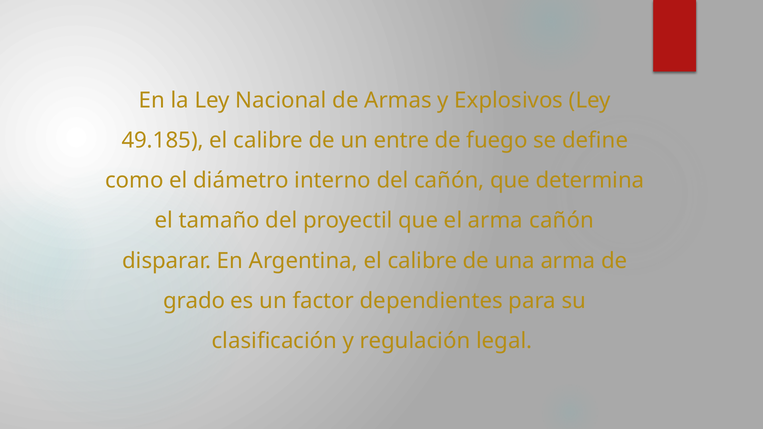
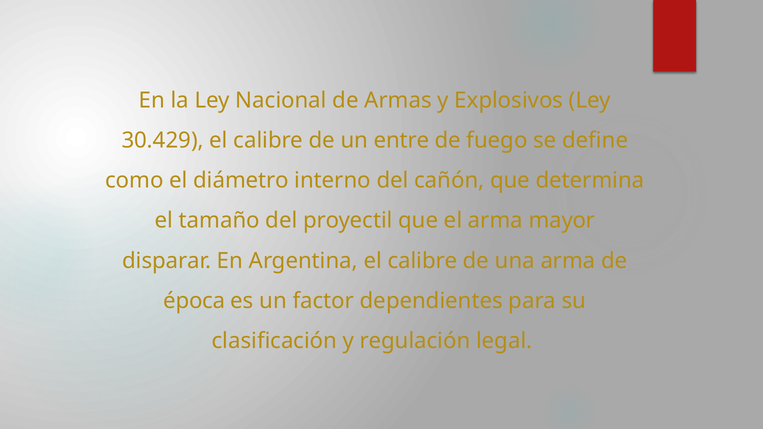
49.185: 49.185 -> 30.429
arma cañón: cañón -> mayor
grado: grado -> época
